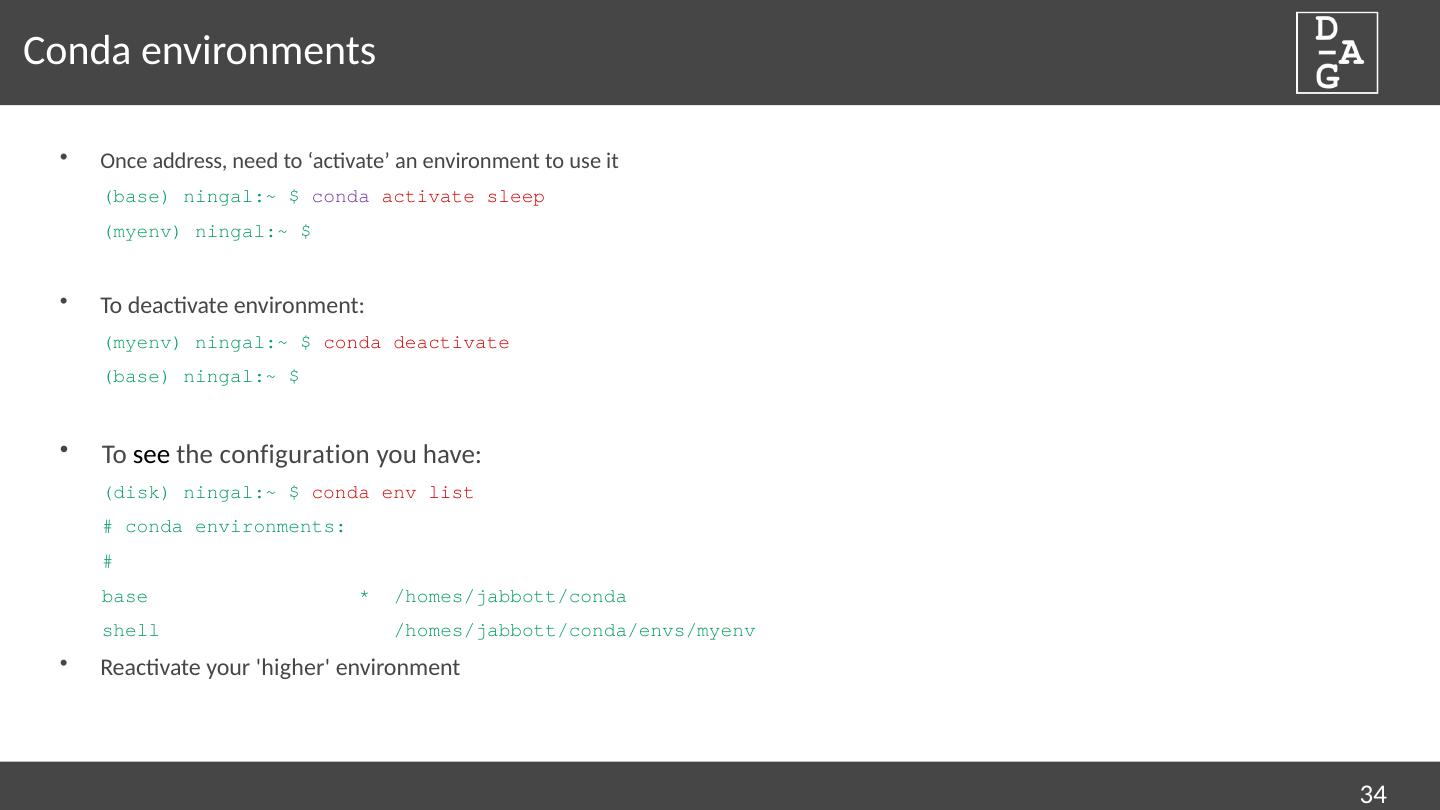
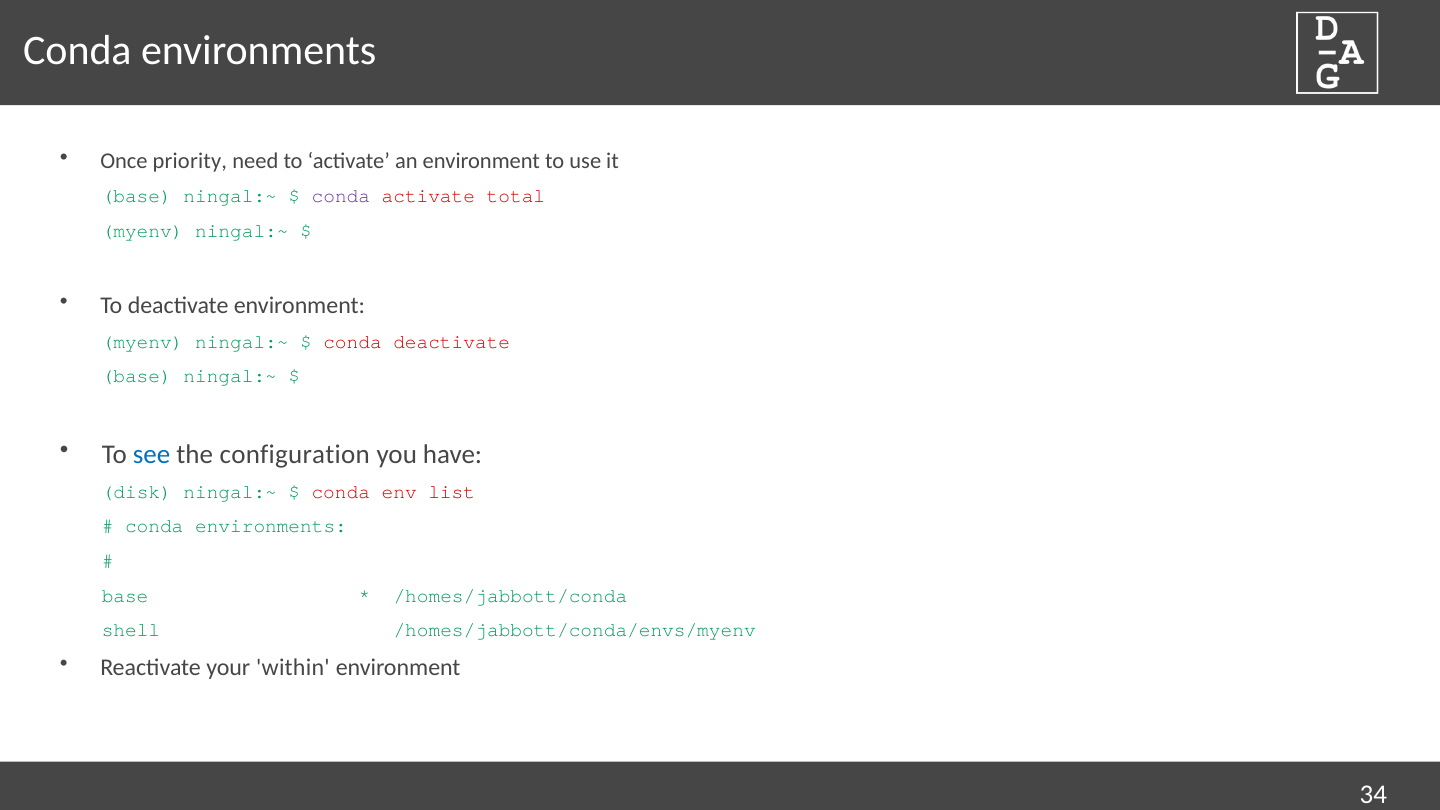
address: address -> priority
sleep: sleep -> total
see colour: black -> blue
higher: higher -> within
